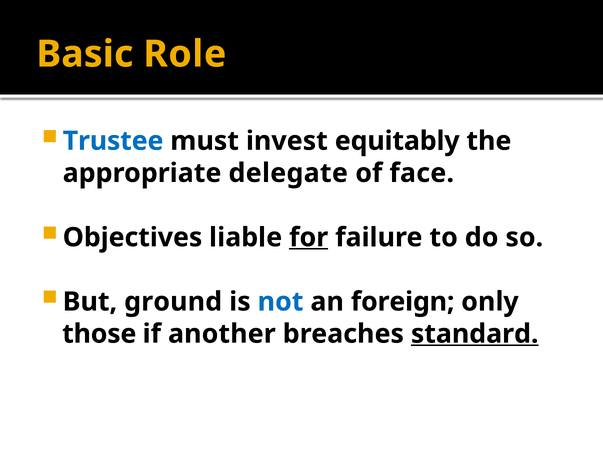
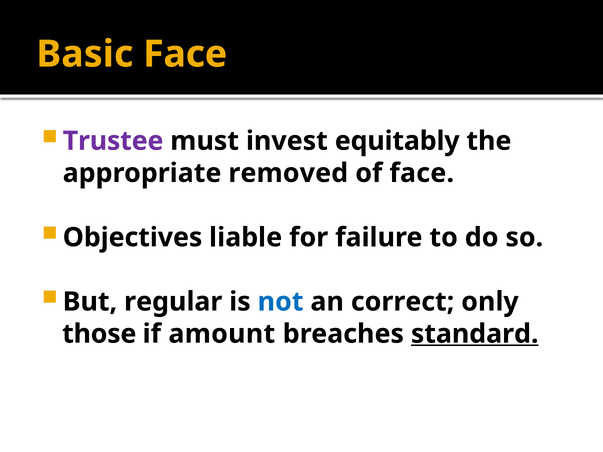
Basic Role: Role -> Face
Trustee colour: blue -> purple
delegate: delegate -> removed
for underline: present -> none
ground: ground -> regular
foreign: foreign -> correct
another: another -> amount
